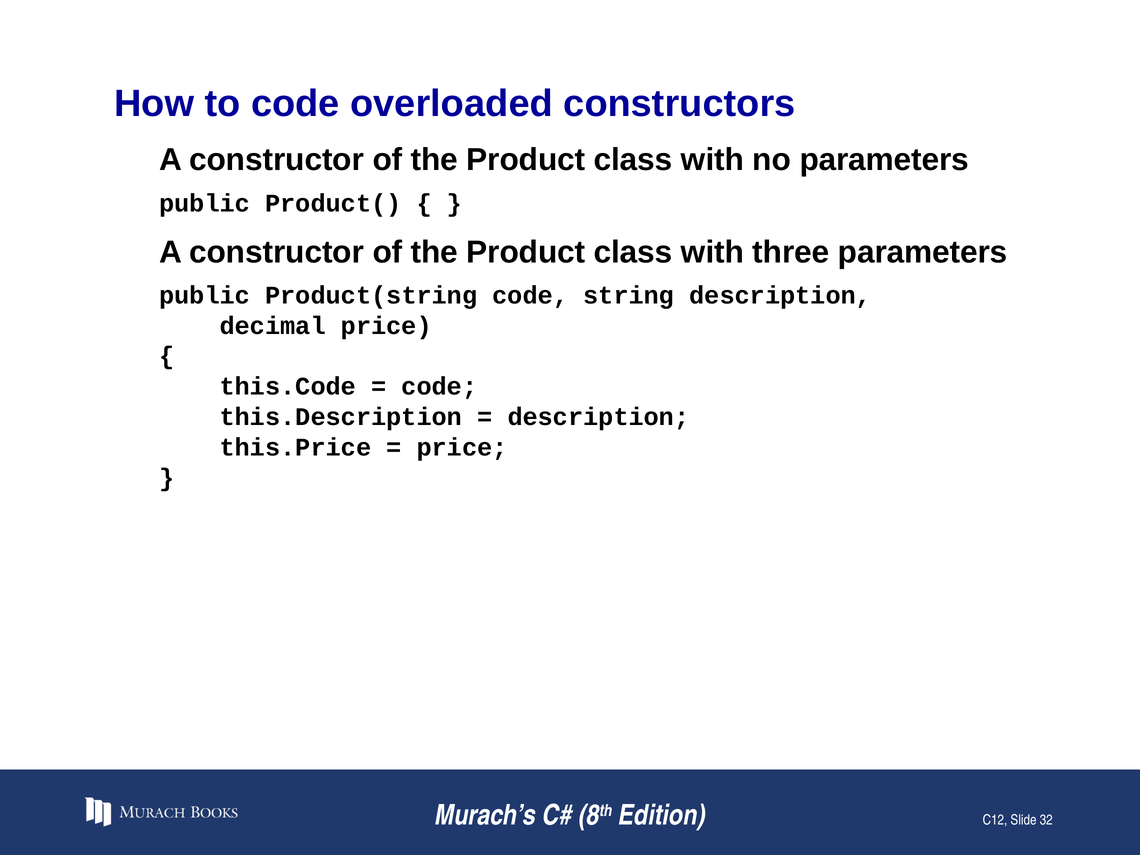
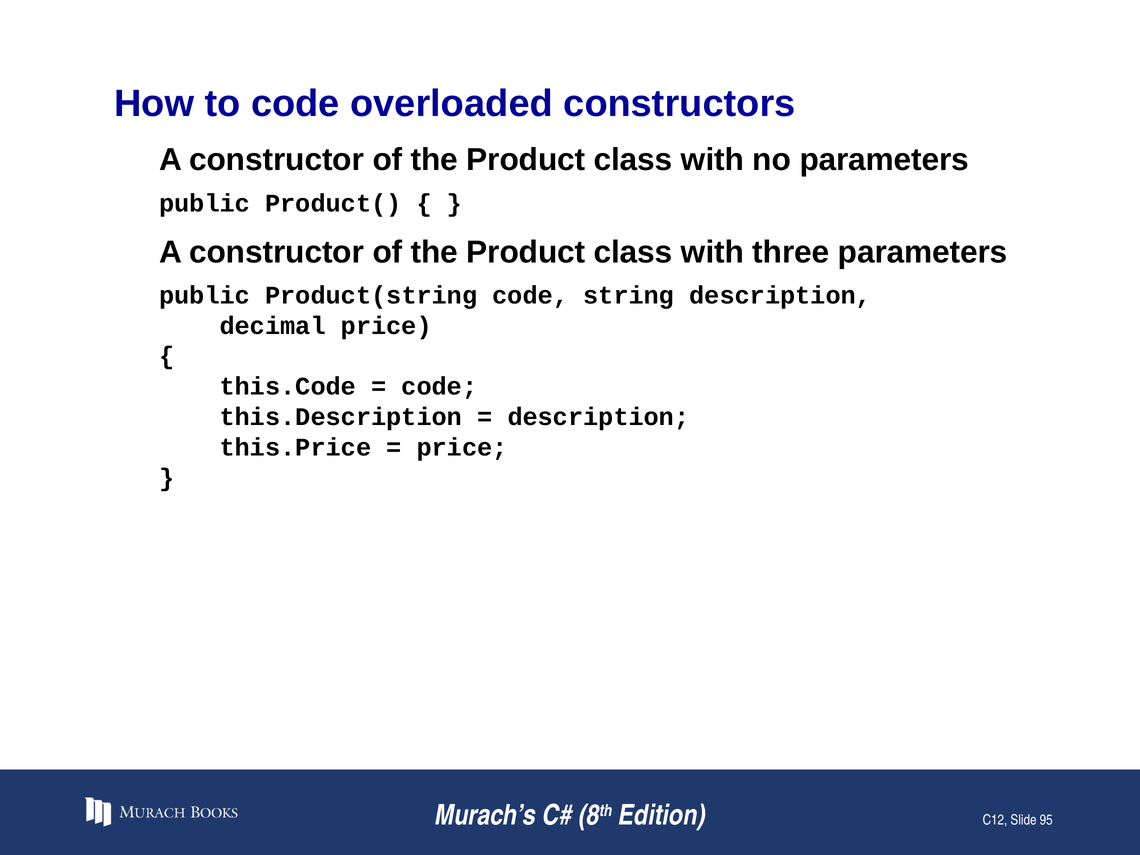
32: 32 -> 95
